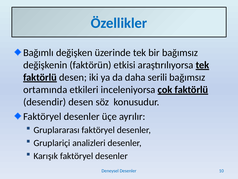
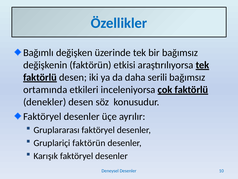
desendir: desendir -> denekler
Gruplariçi analizleri: analizleri -> faktörün
